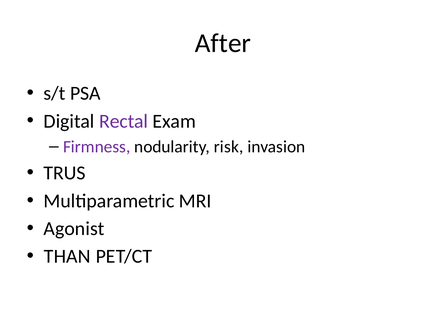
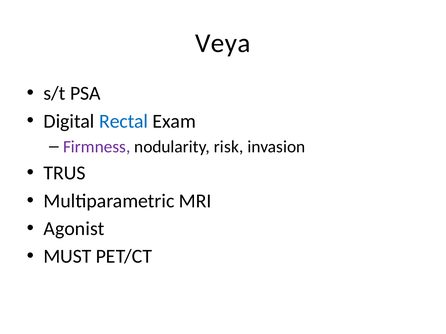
After: After -> Veya
Rectal colour: purple -> blue
THAN: THAN -> MUST
